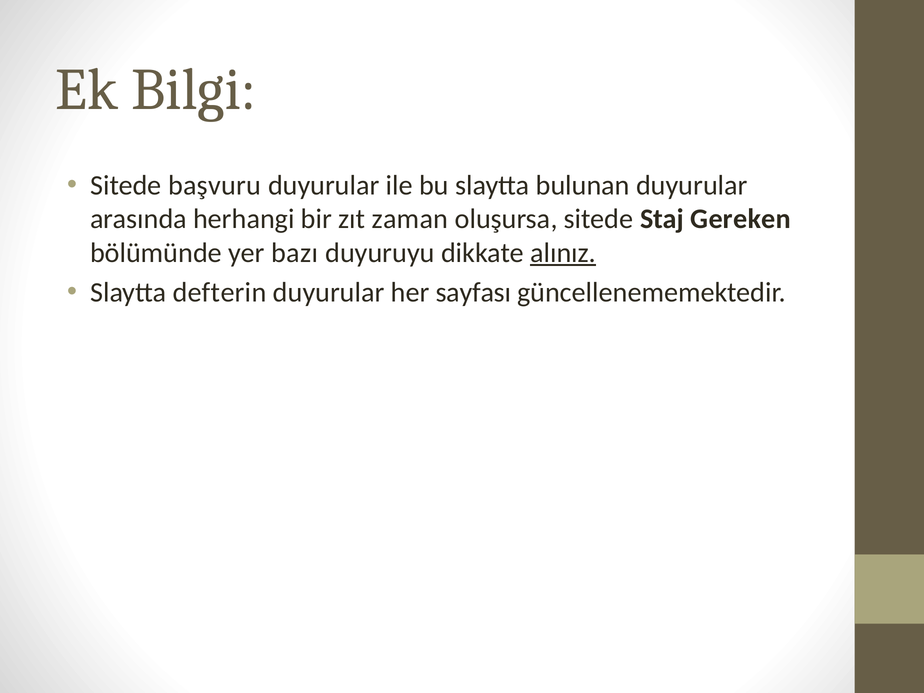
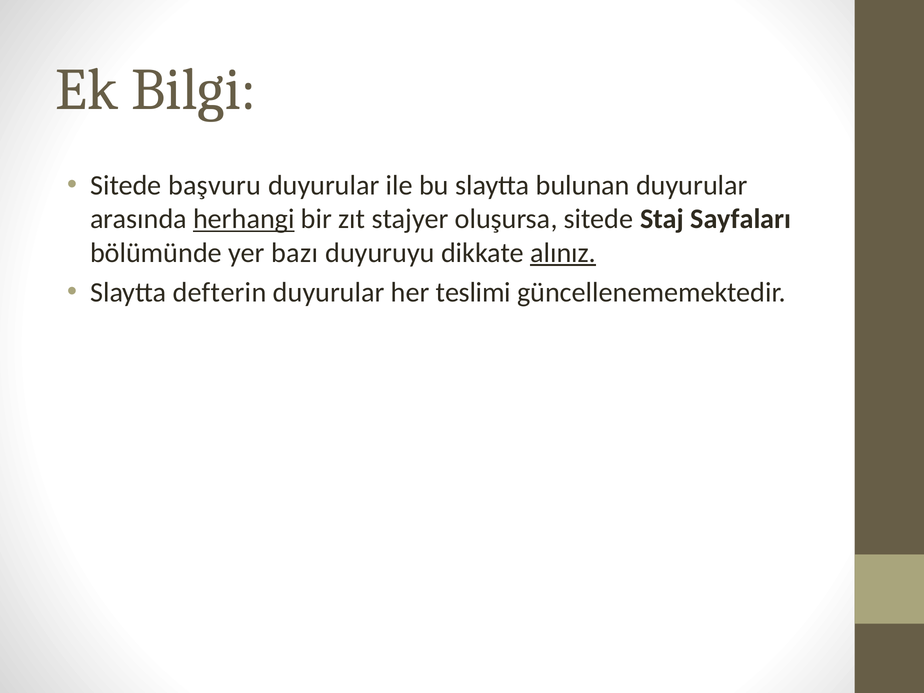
herhangi underline: none -> present
zaman: zaman -> stajyer
Gereken: Gereken -> Sayfaları
sayfası: sayfası -> teslimi
